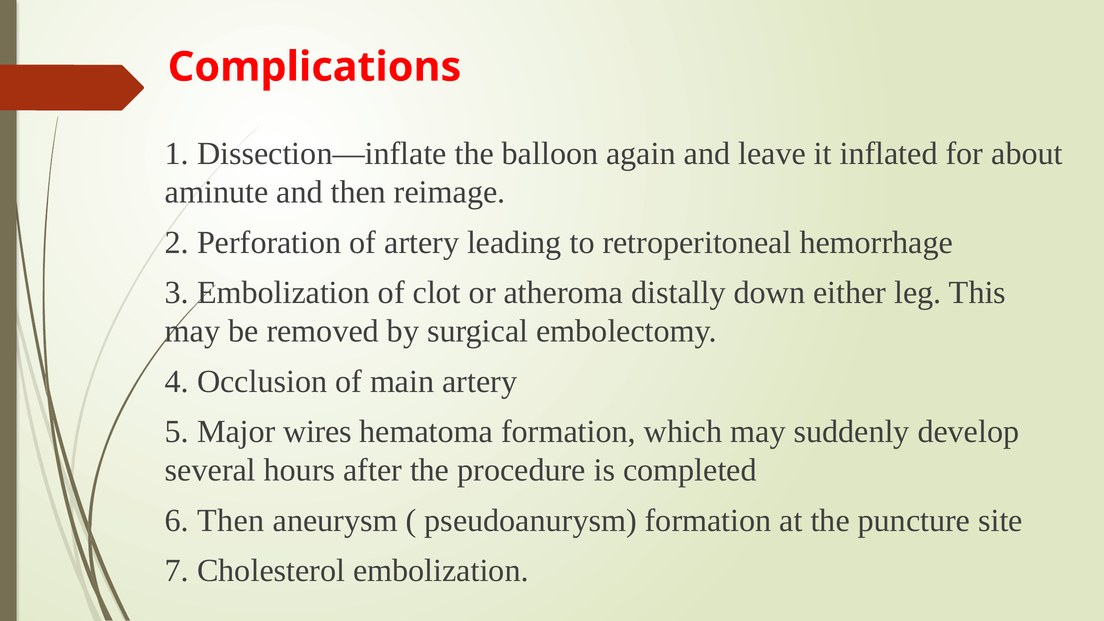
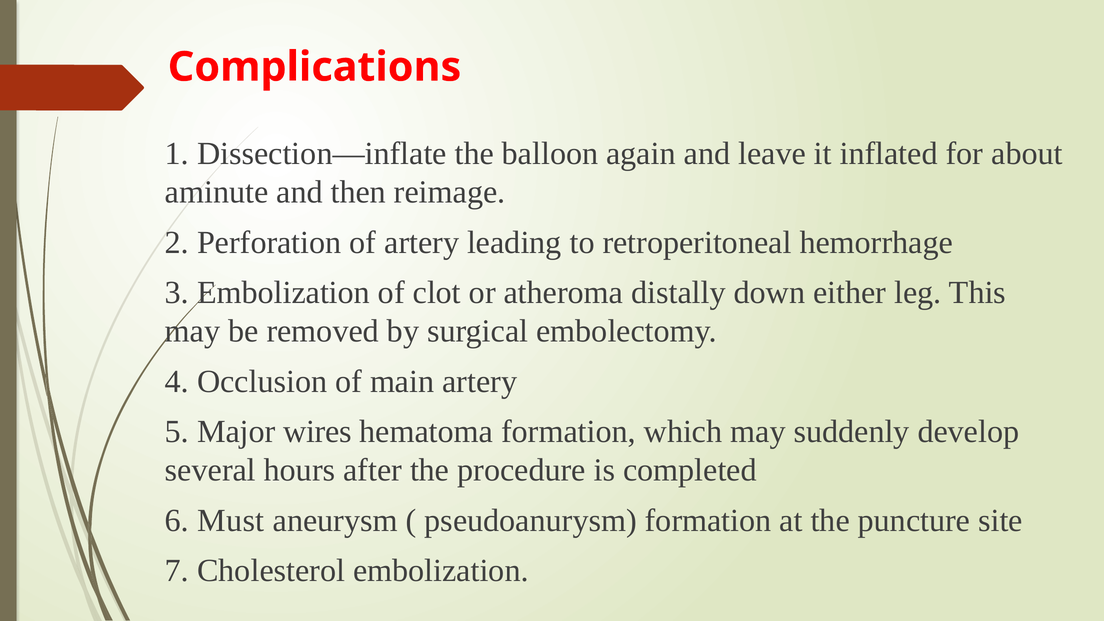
6 Then: Then -> Must
